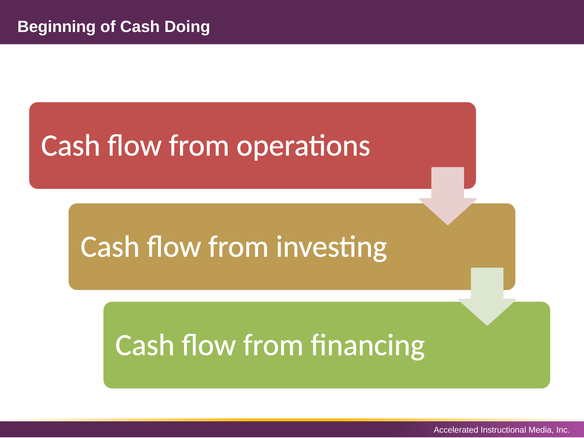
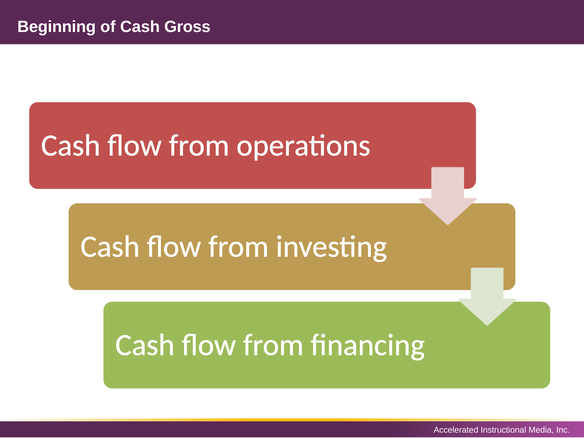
Doing: Doing -> Gross
